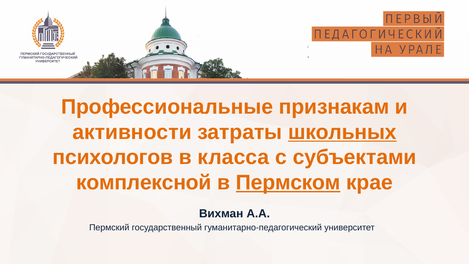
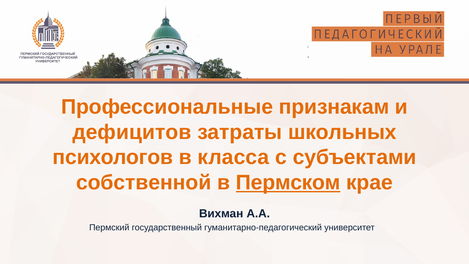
активности: активности -> дефицитов
школьных underline: present -> none
комплексной: комплексной -> собственной
